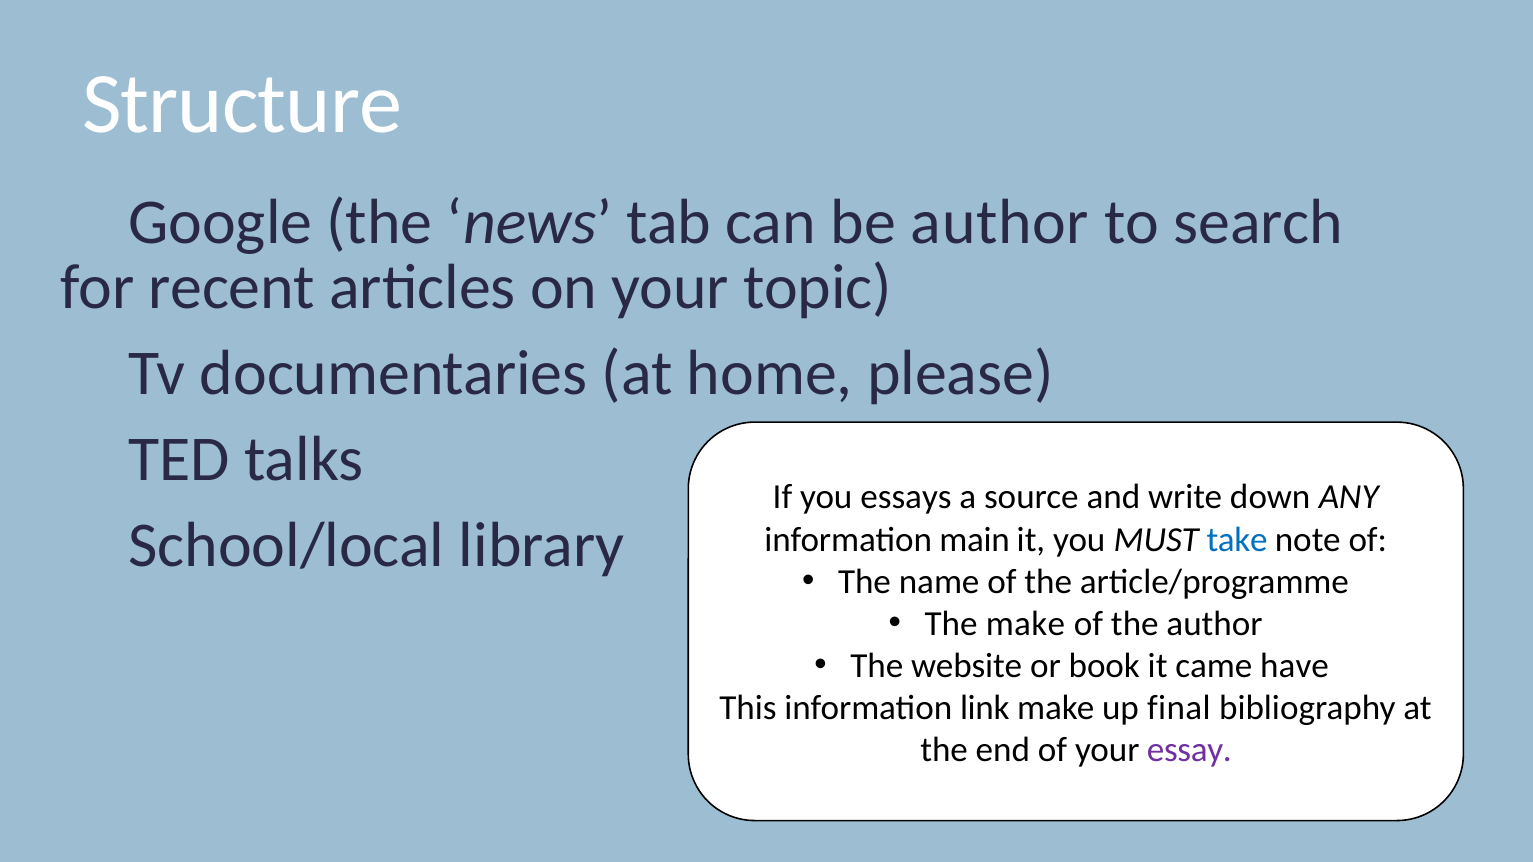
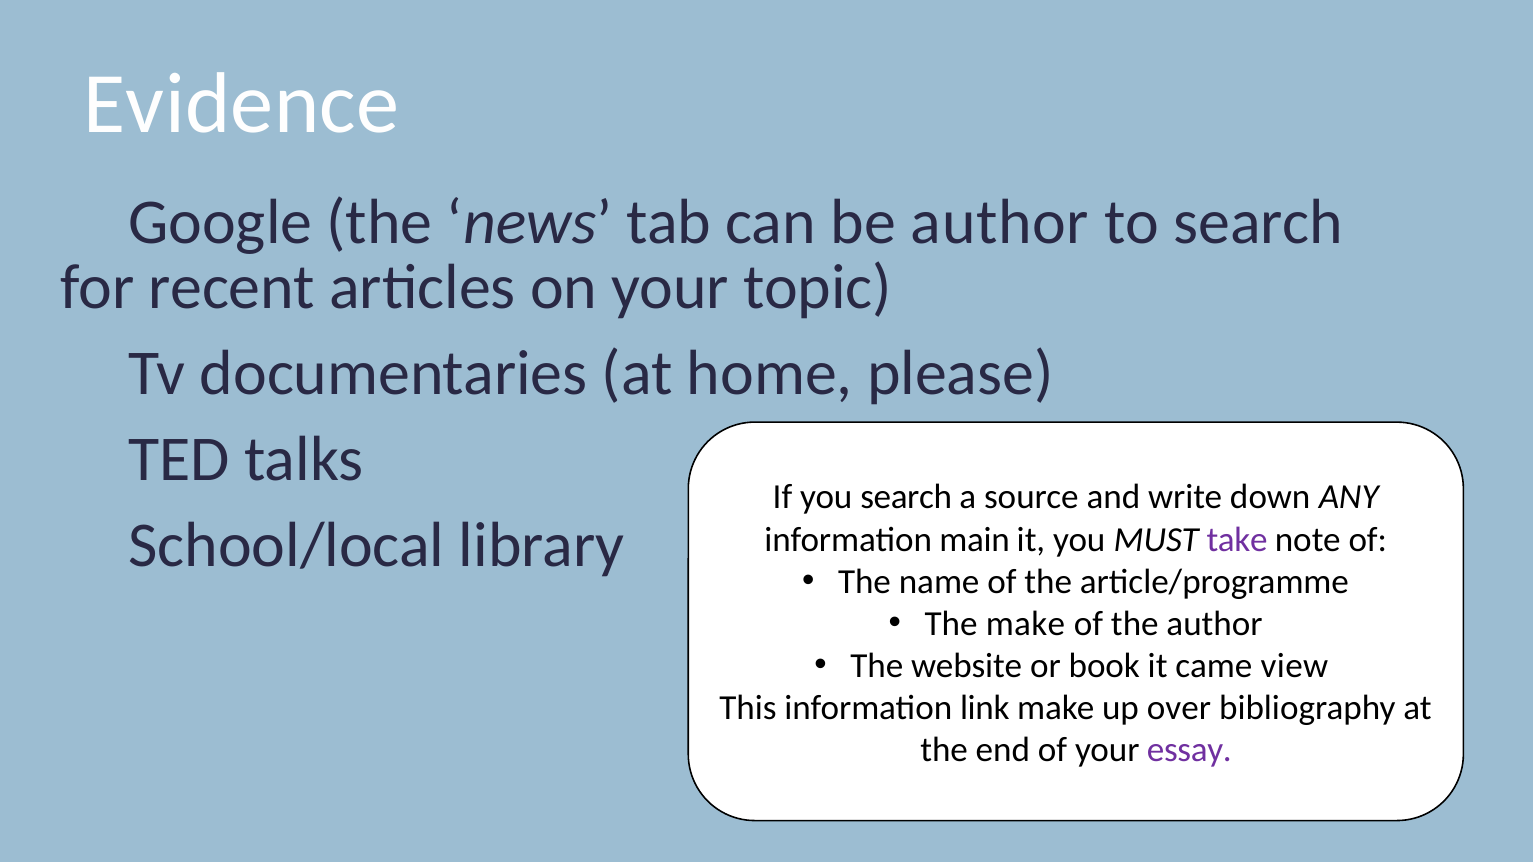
Structure: Structure -> Evidence
you essays: essays -> search
take colour: blue -> purple
have: have -> view
final: final -> over
